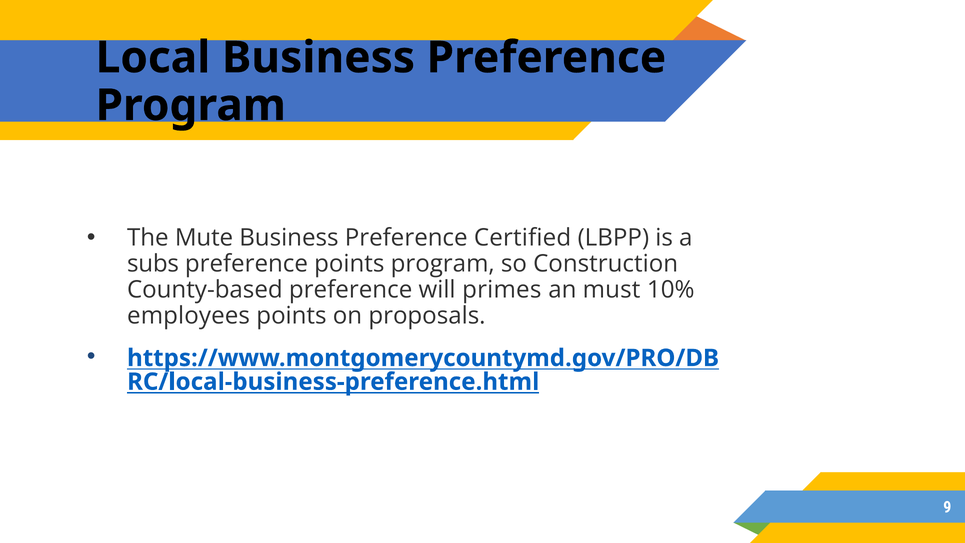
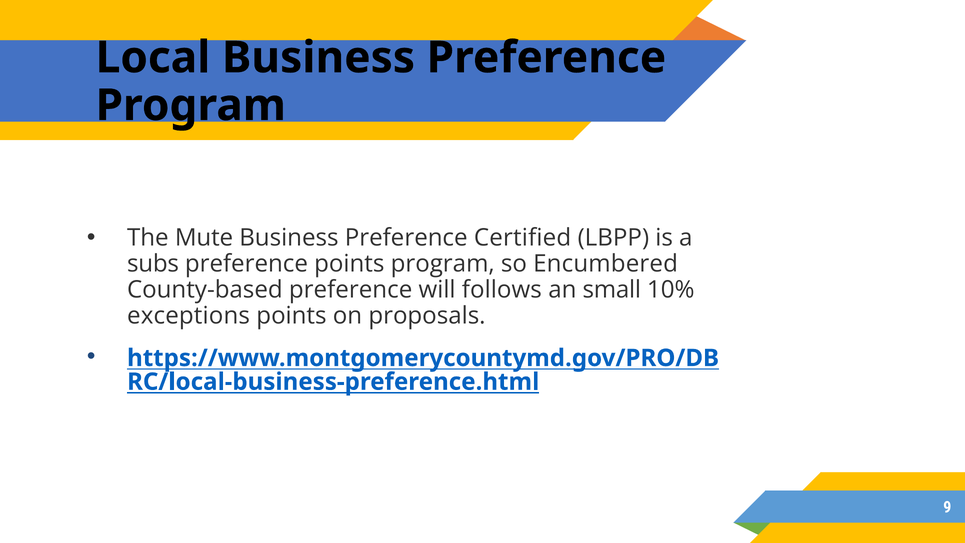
Construction: Construction -> Encumbered
primes: primes -> follows
must: must -> small
employees: employees -> exceptions
